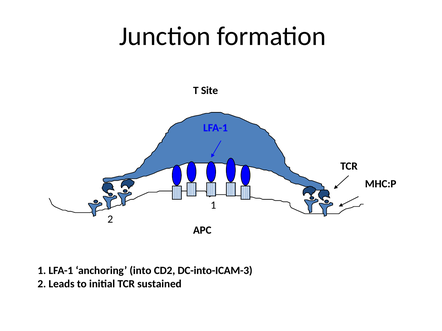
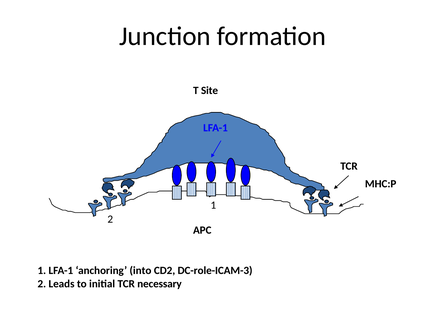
DC-into-ICAM-3: DC-into-ICAM-3 -> DC-role-ICAM-3
sustained: sustained -> necessary
